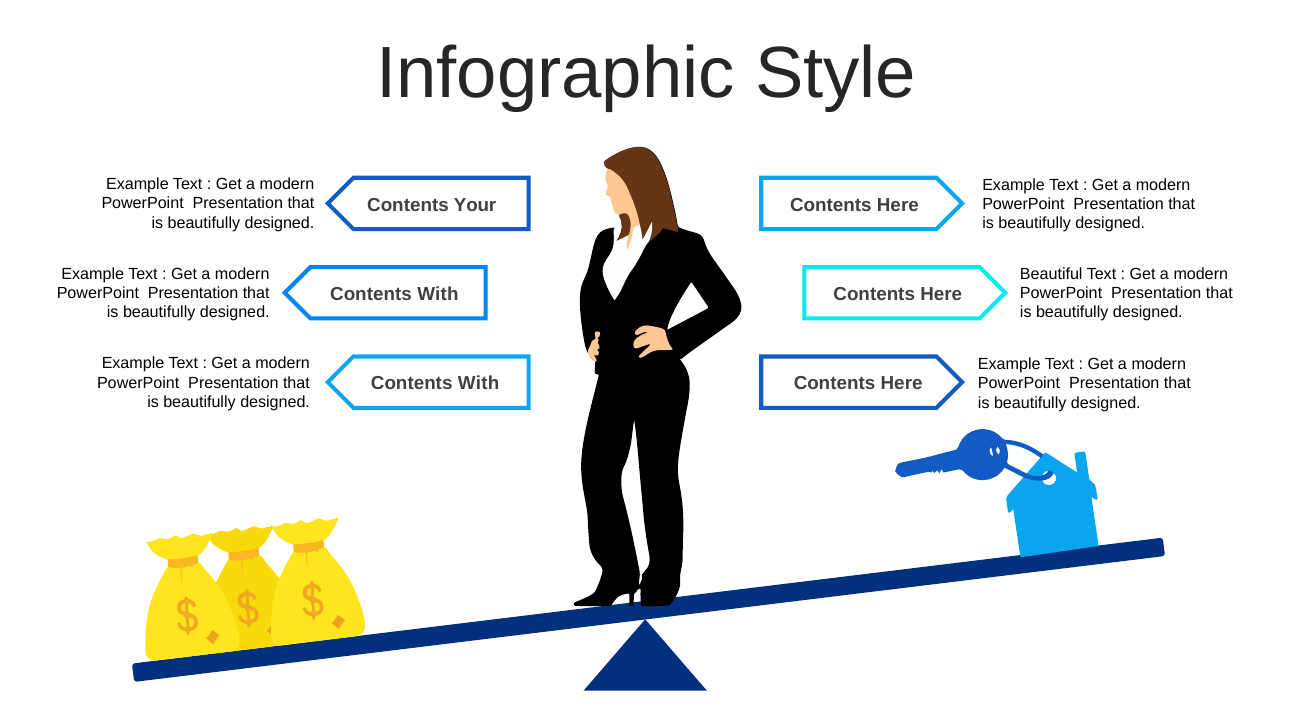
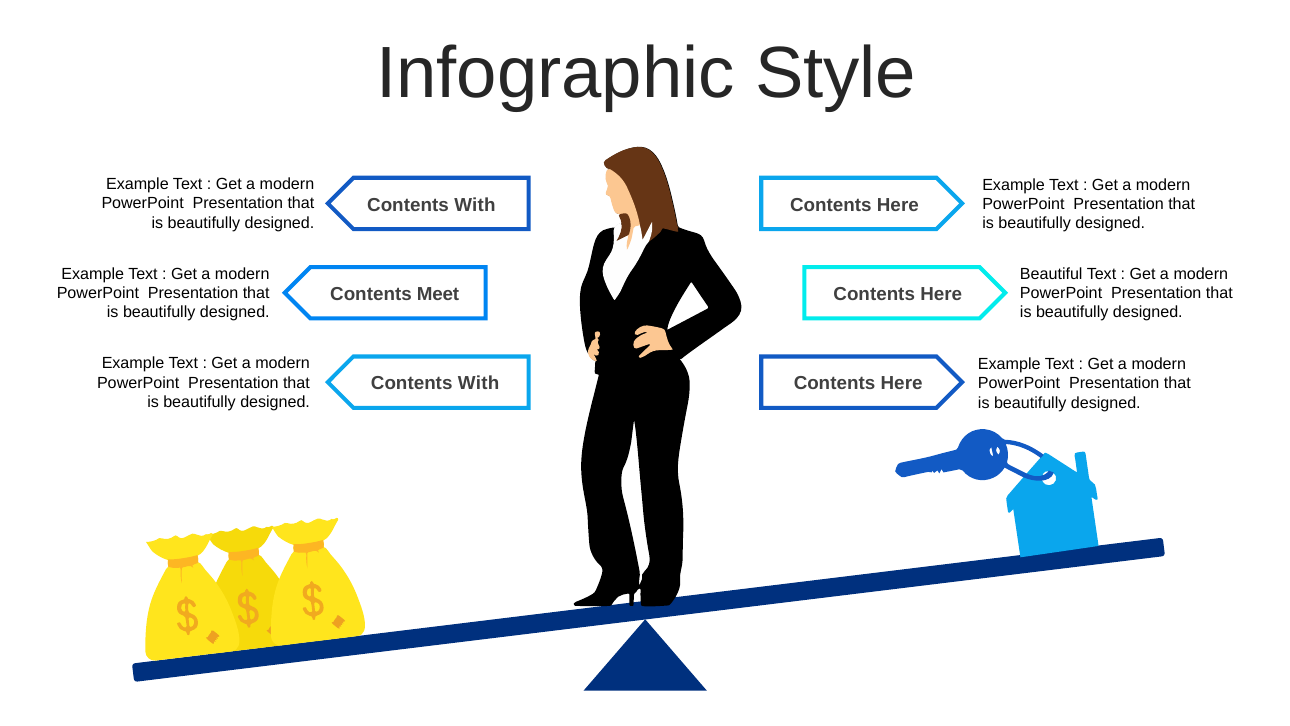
Your at (475, 205): Your -> With
With at (438, 294): With -> Meet
